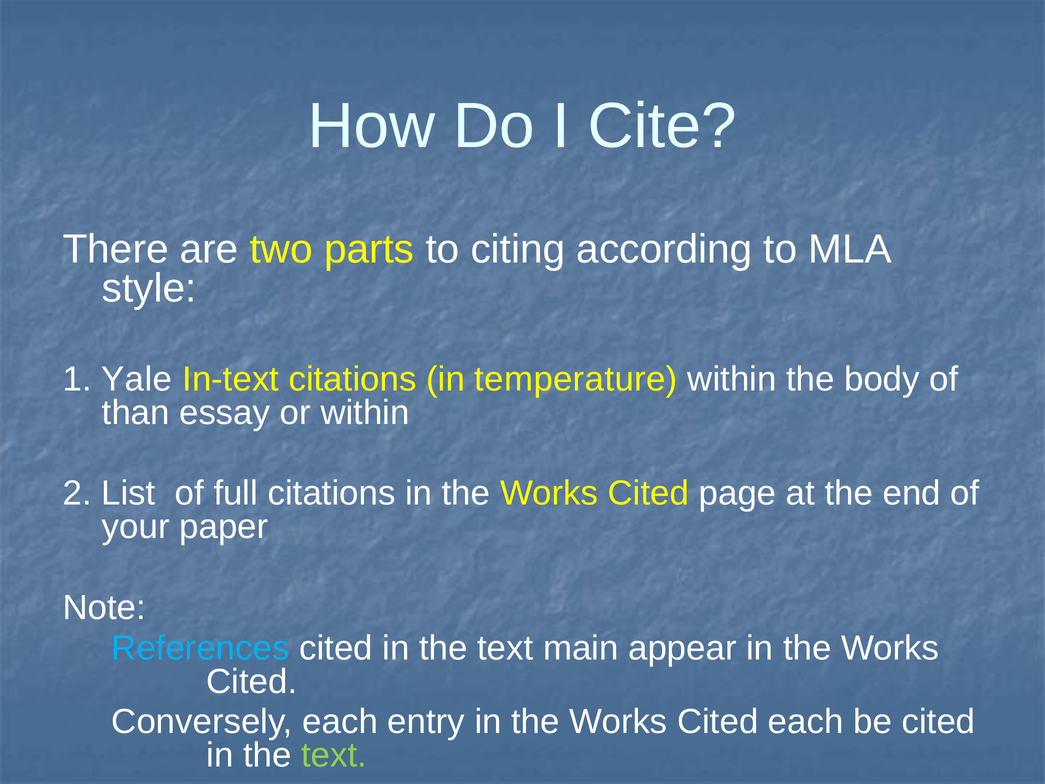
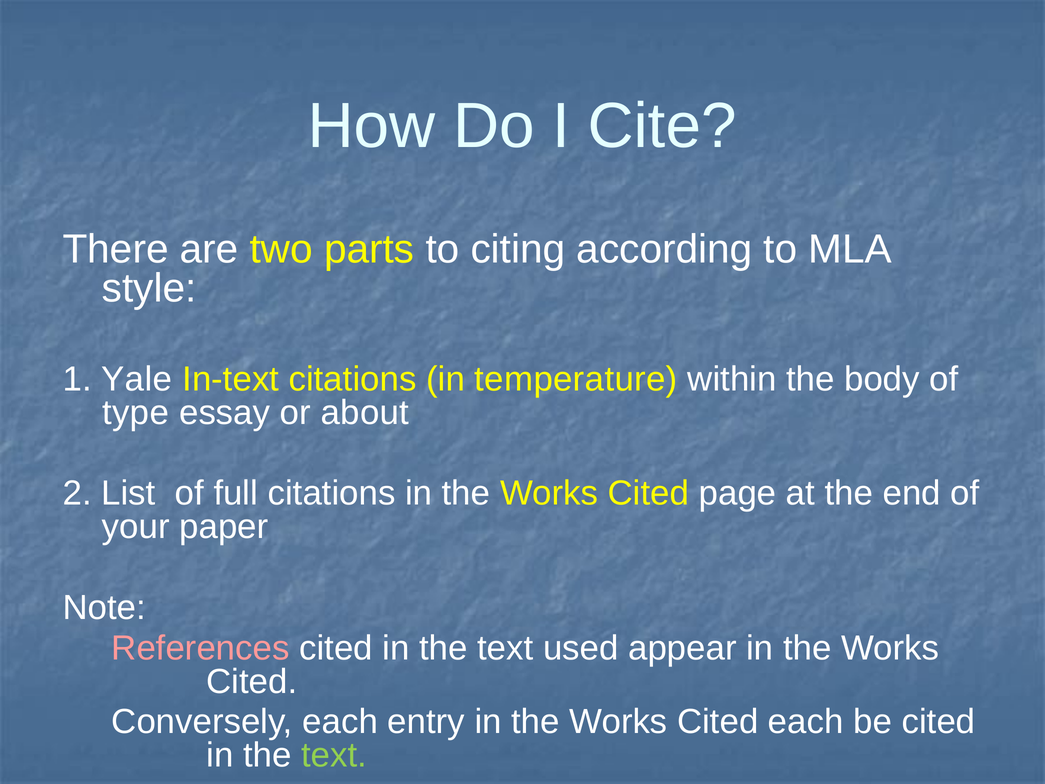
than: than -> type
or within: within -> about
References colour: light blue -> pink
main: main -> used
